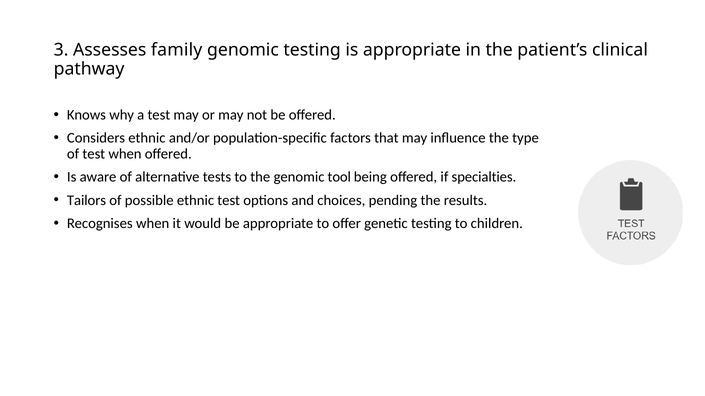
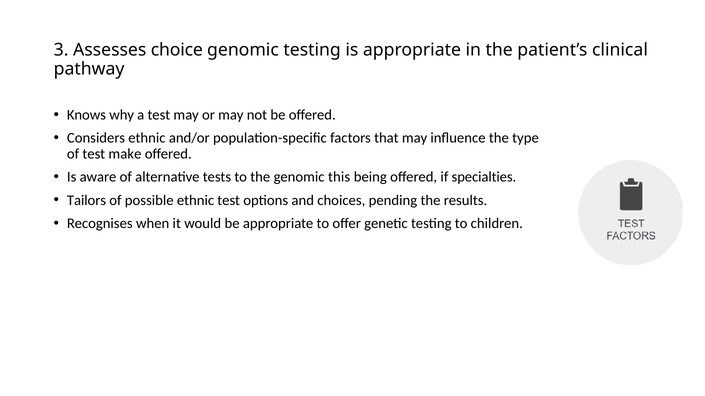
family: family -> choice
test when: when -> make
tool: tool -> this
